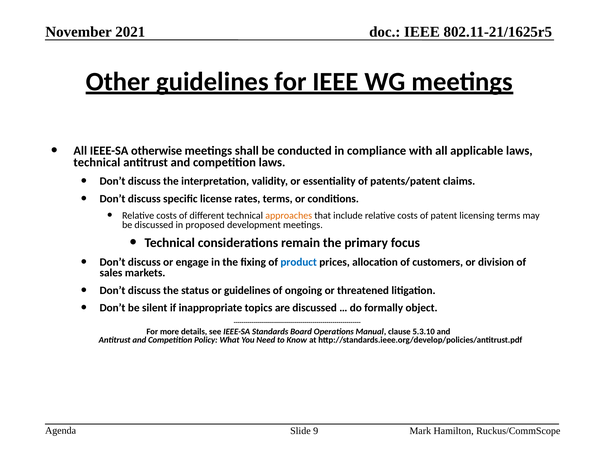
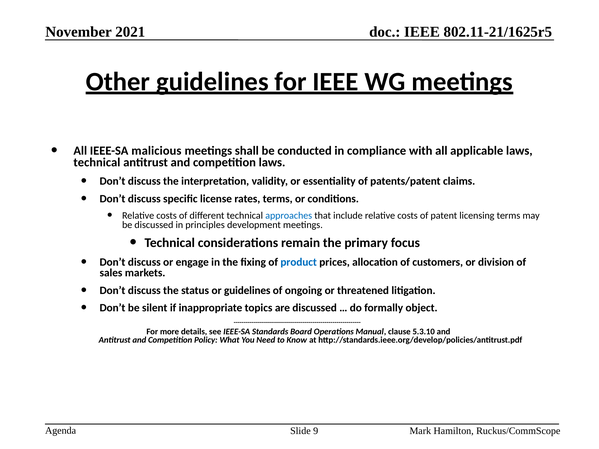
otherwise: otherwise -> malicious
approaches colour: orange -> blue
proposed: proposed -> principles
